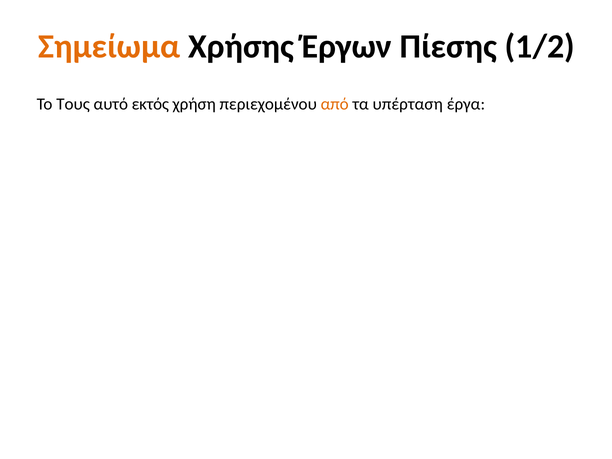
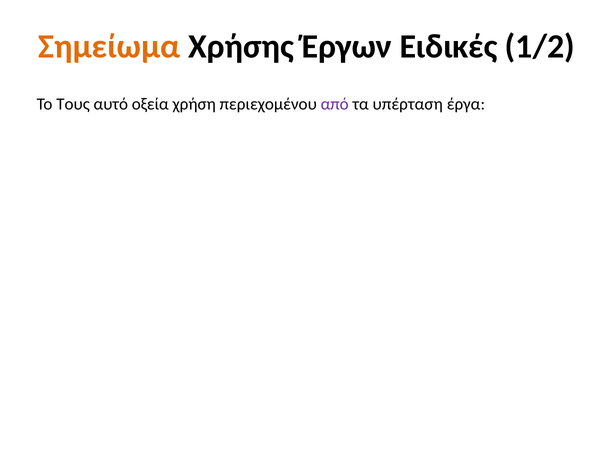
Πίεσης: Πίεσης -> Ειδικές
εκτός: εκτός -> οξεία
από colour: orange -> purple
